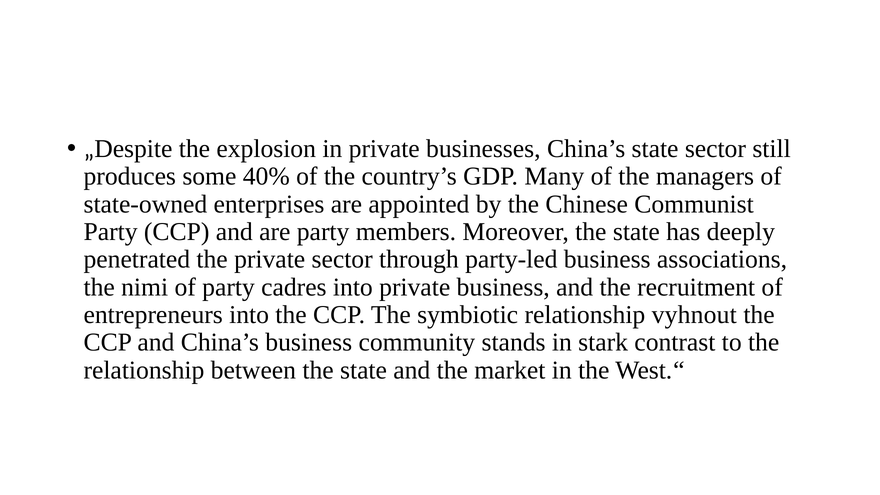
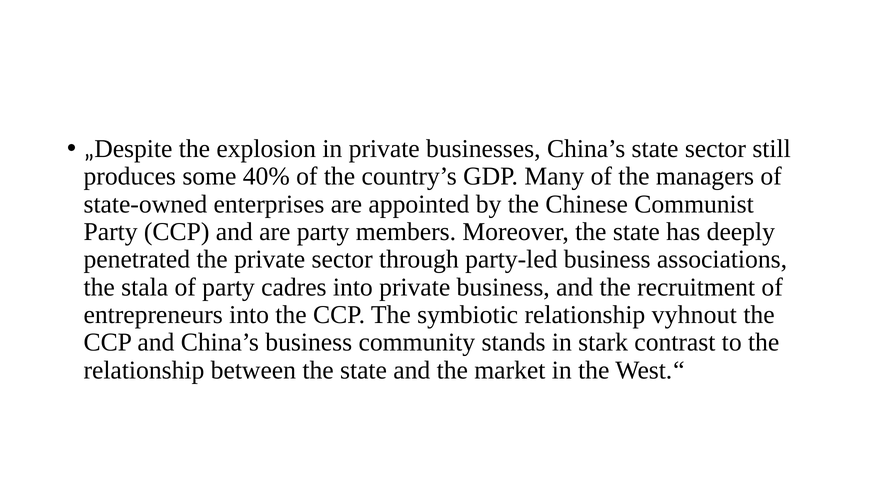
nimi: nimi -> stala
